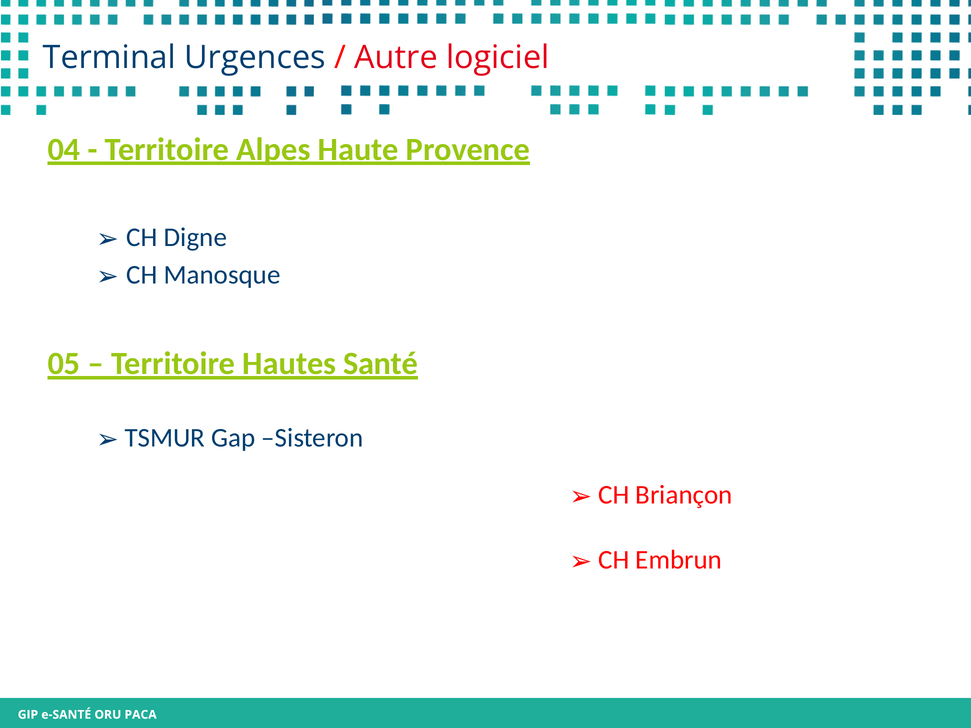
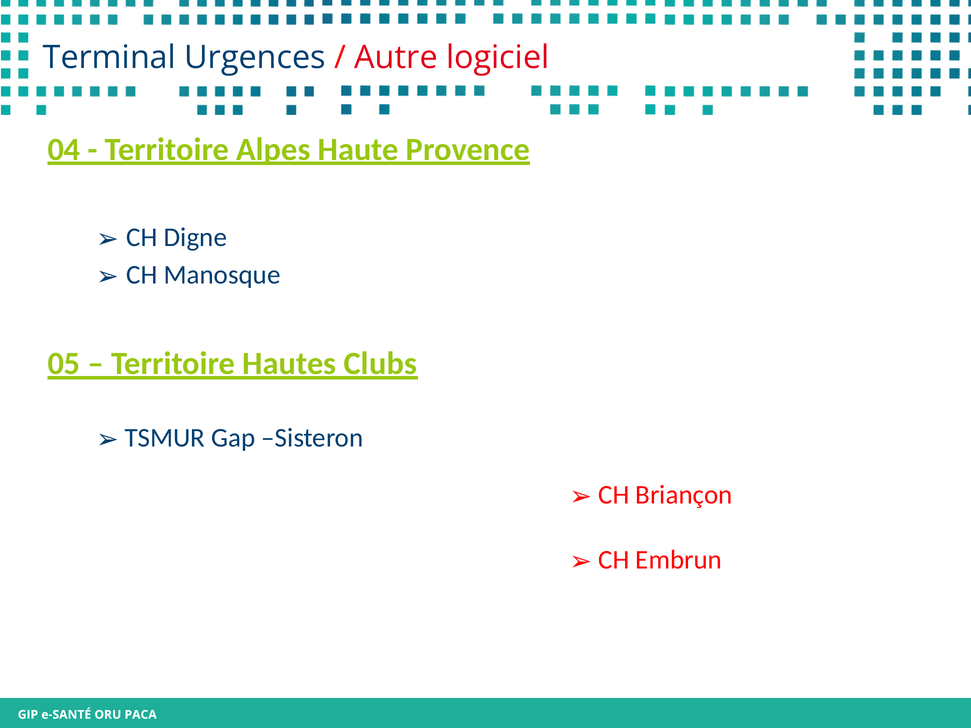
Santé: Santé -> Clubs
